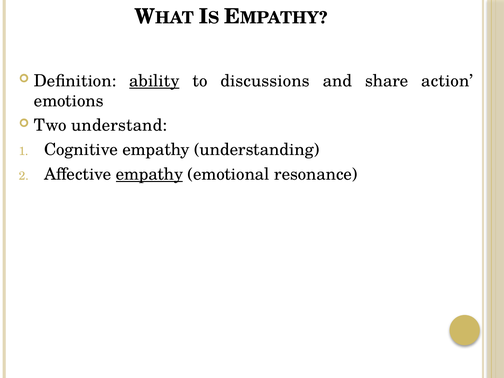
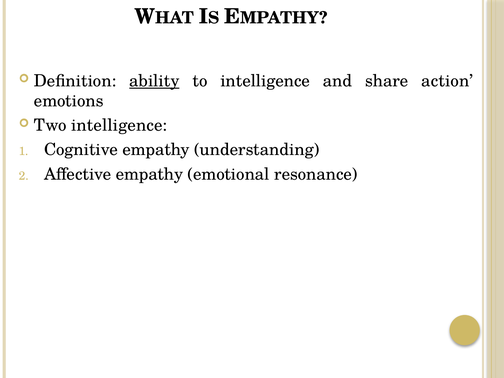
to discussions: discussions -> intelligence
Two understand: understand -> intelligence
empathy at (149, 174) underline: present -> none
